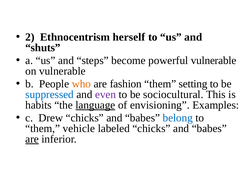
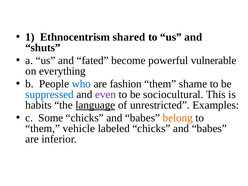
2: 2 -> 1
herself: herself -> shared
steps: steps -> fated
on vulnerable: vulnerable -> everything
who colour: orange -> blue
setting: setting -> shame
envisioning: envisioning -> unrestricted
Drew: Drew -> Some
belong colour: blue -> orange
are at (32, 139) underline: present -> none
